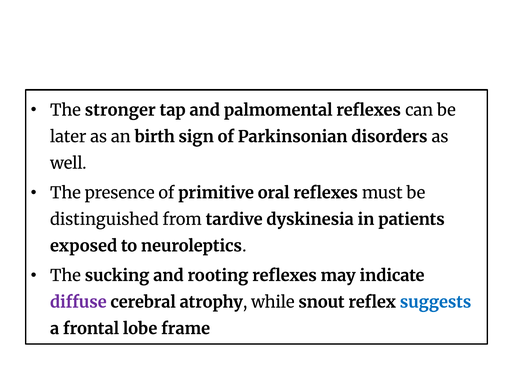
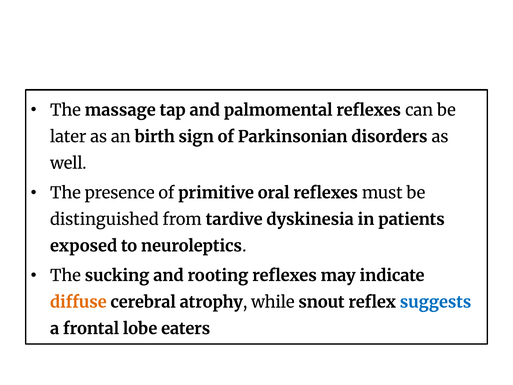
stronger: stronger -> massage
diffuse colour: purple -> orange
frame: frame -> eaters
